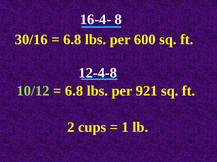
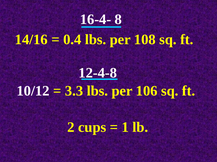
30/16: 30/16 -> 14/16
6.8 at (72, 40): 6.8 -> 0.4
600: 600 -> 108
10/12 colour: light green -> white
6.8 at (74, 91): 6.8 -> 3.3
921: 921 -> 106
